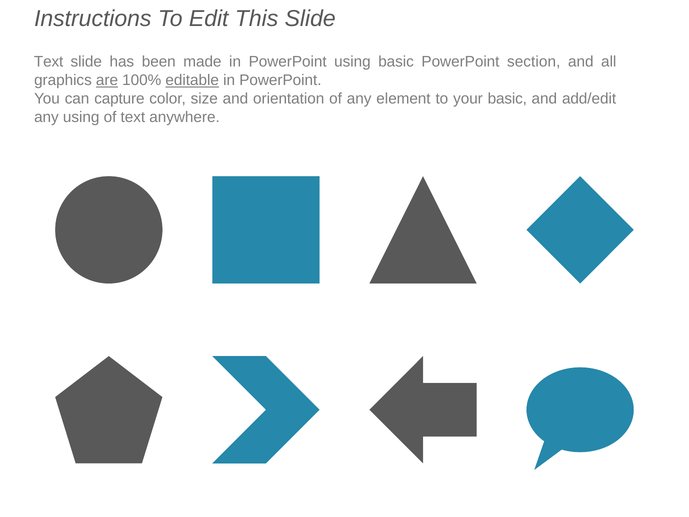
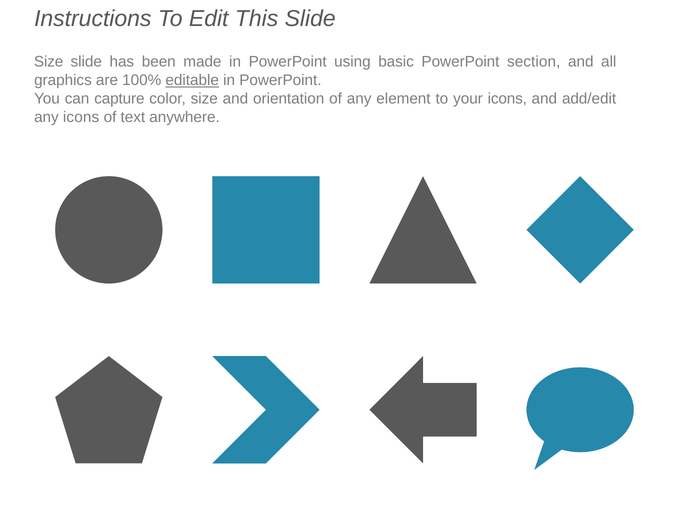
Text at (49, 62): Text -> Size
are underline: present -> none
your basic: basic -> icons
any using: using -> icons
